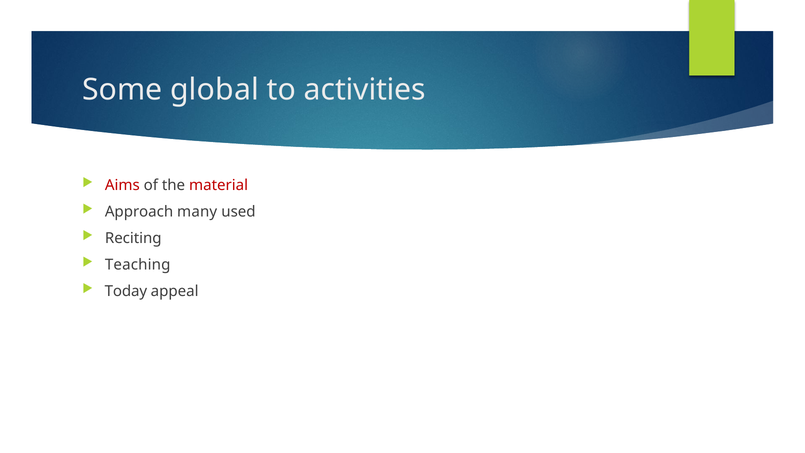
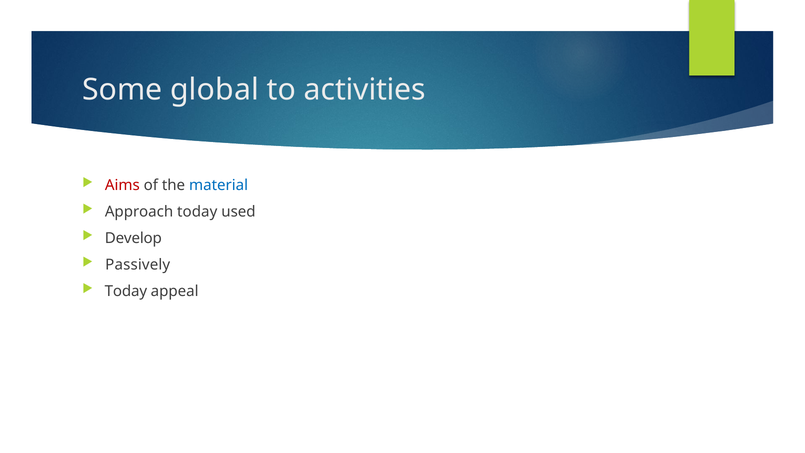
material colour: red -> blue
Approach many: many -> today
Reciting: Reciting -> Develop
Teaching: Teaching -> Passively
